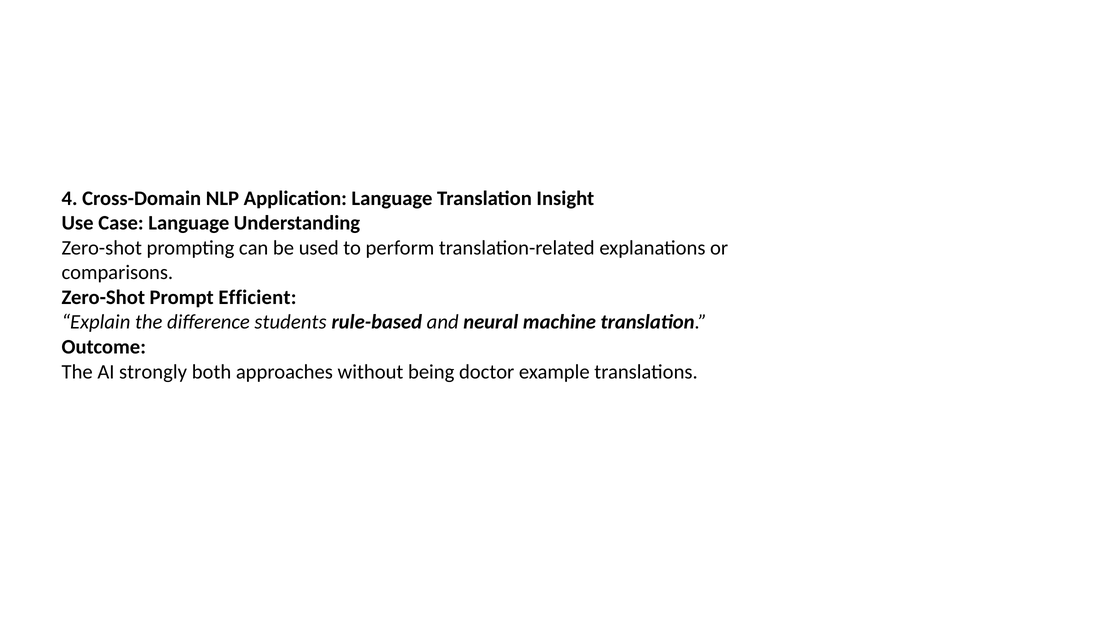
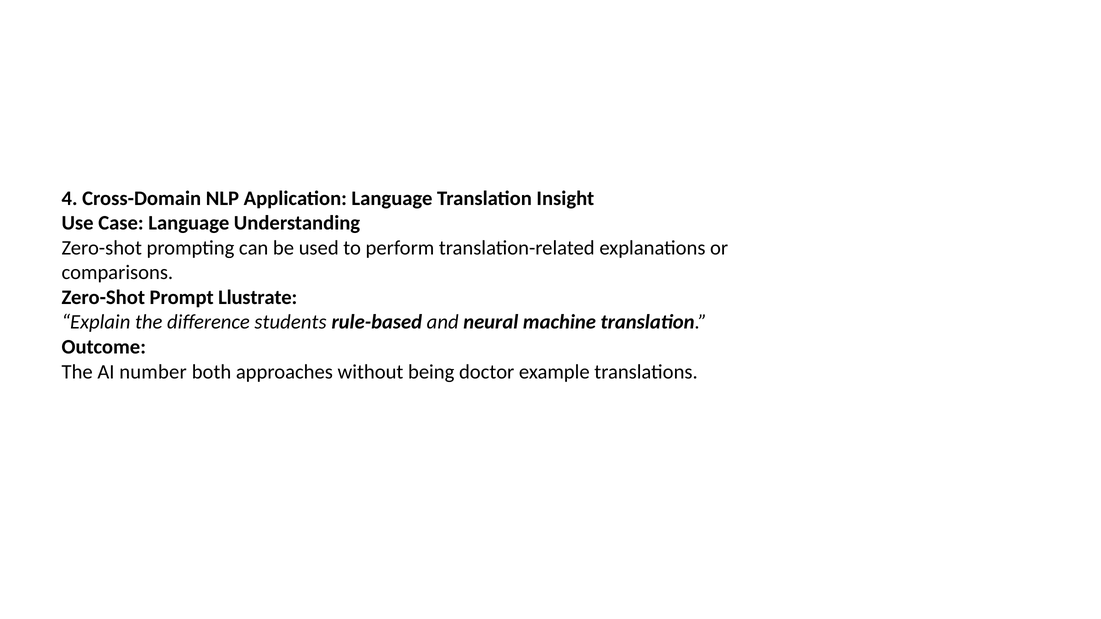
Efficient: Efficient -> Llustrate
strongly: strongly -> number
